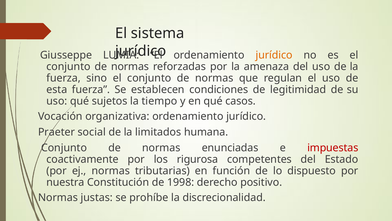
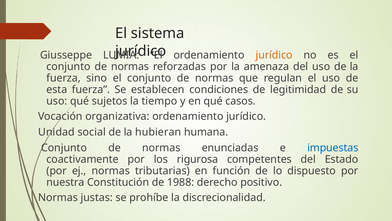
Praeter: Praeter -> Unidad
limitados: limitados -> hubieran
impuestas colour: red -> blue
1998: 1998 -> 1988
